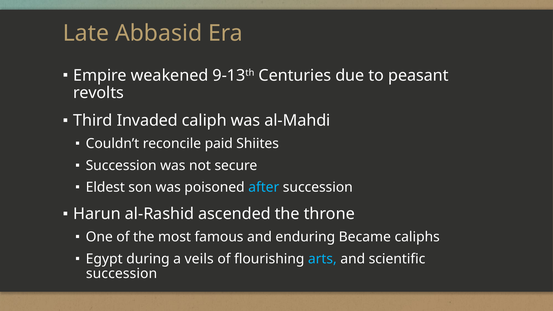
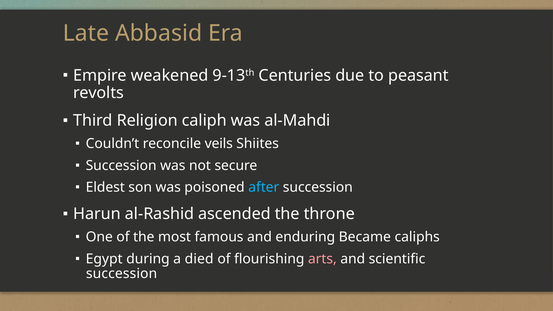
Invaded: Invaded -> Religion
paid: paid -> veils
veils: veils -> died
arts colour: light blue -> pink
